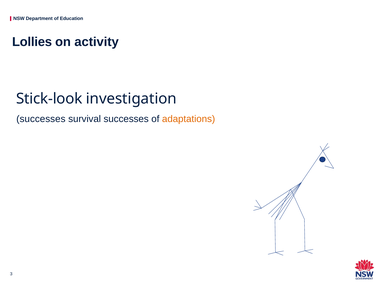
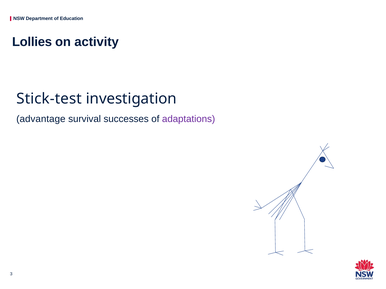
Stick-look: Stick-look -> Stick-test
successes at (41, 119): successes -> advantage
adaptations colour: orange -> purple
